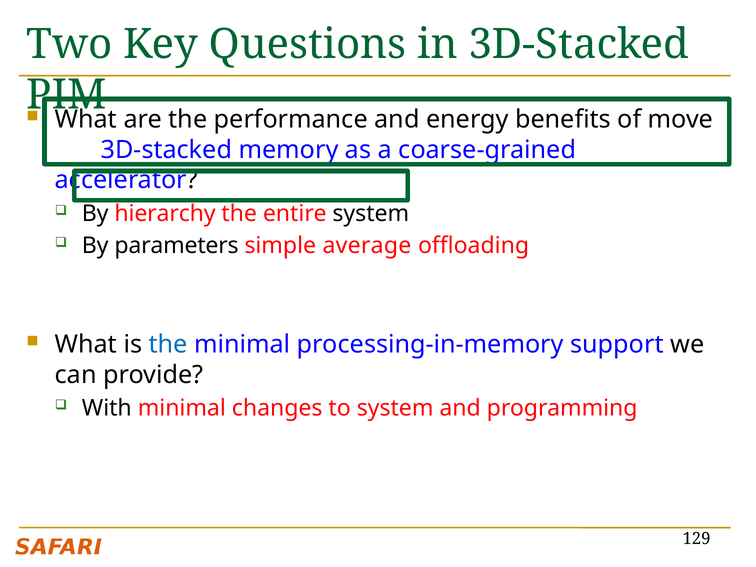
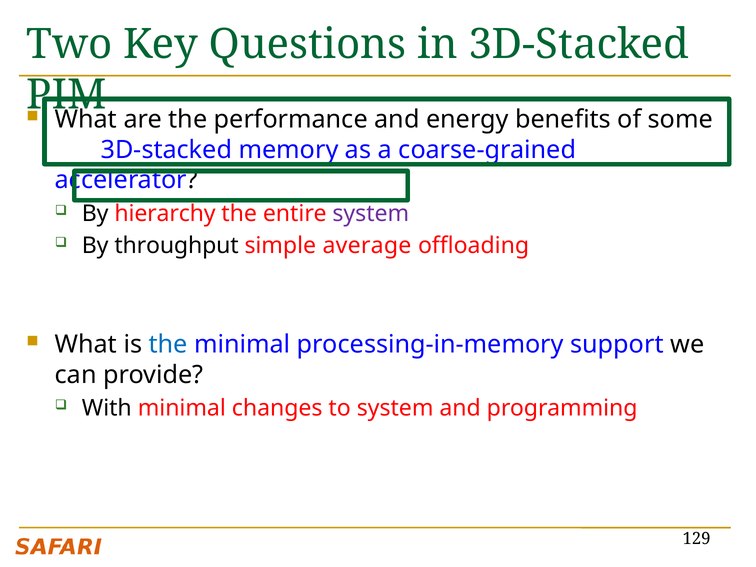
move: move -> some
system at (371, 214) colour: black -> purple
parameters: parameters -> throughput
